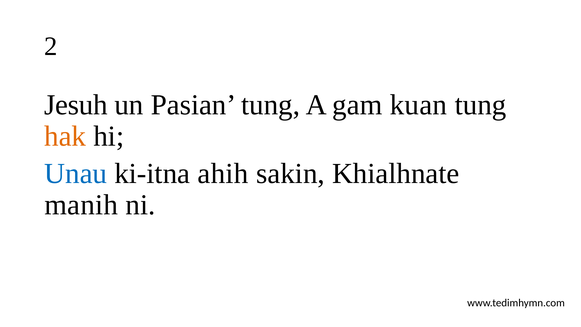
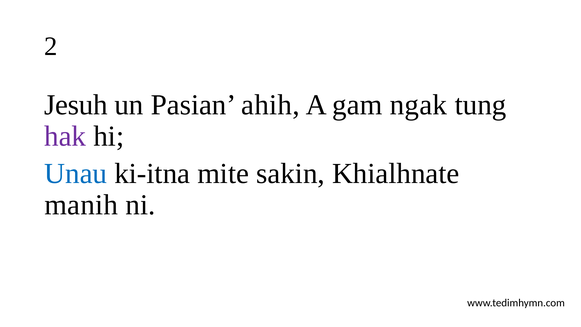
Pasian tung: tung -> ahih
kuan: kuan -> ngak
hak colour: orange -> purple
ahih: ahih -> mite
